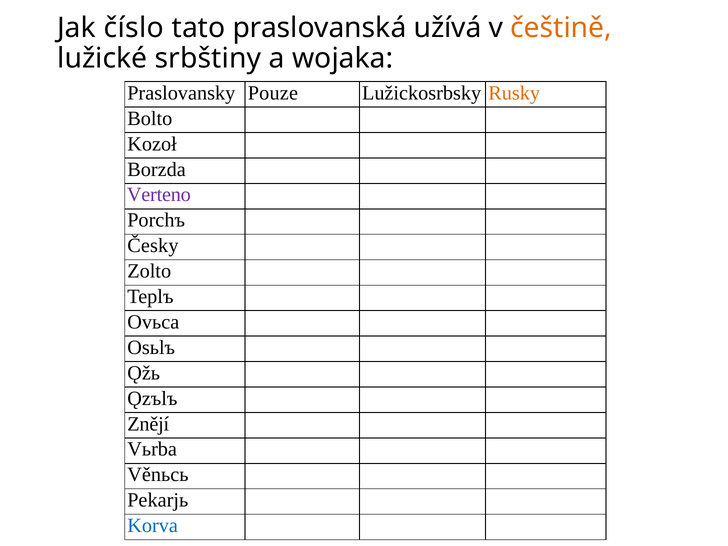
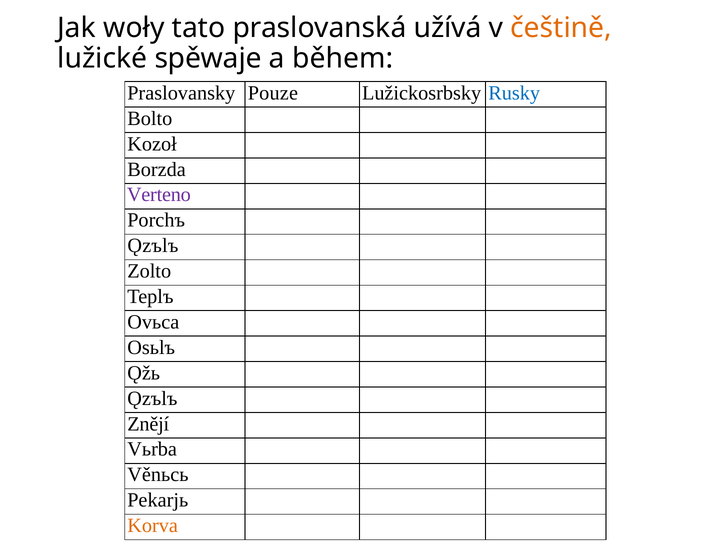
číslo: číslo -> woły
srbštiny: srbštiny -> spěwaje
wojaka: wojaka -> během
Rusky colour: orange -> blue
Česky at (153, 246): Česky -> Ǫzъlъ
Korva colour: blue -> orange
